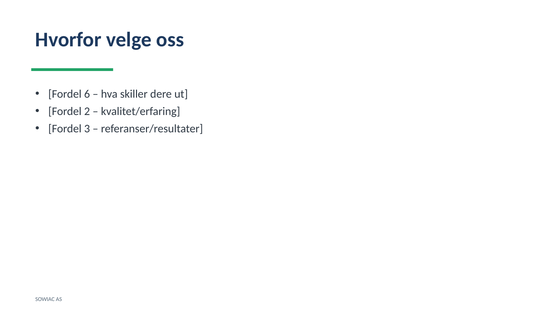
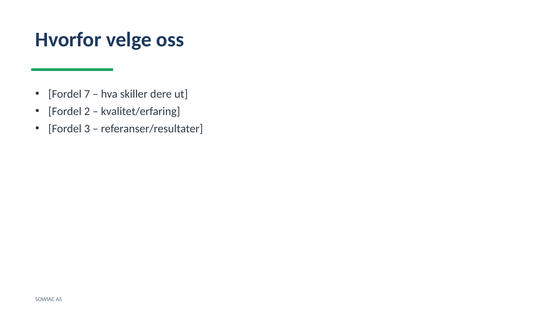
6: 6 -> 7
